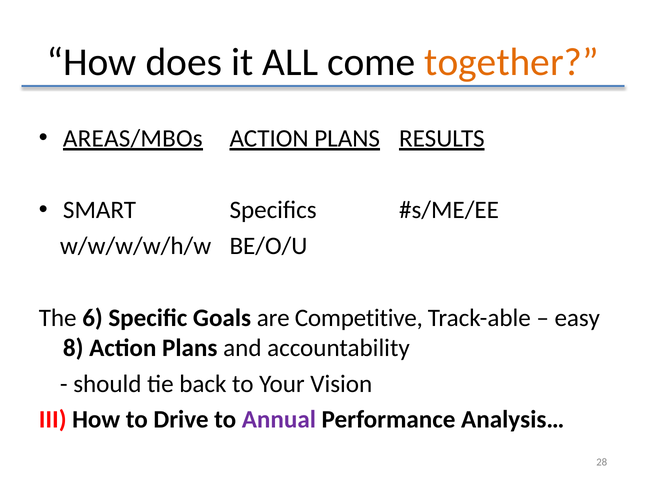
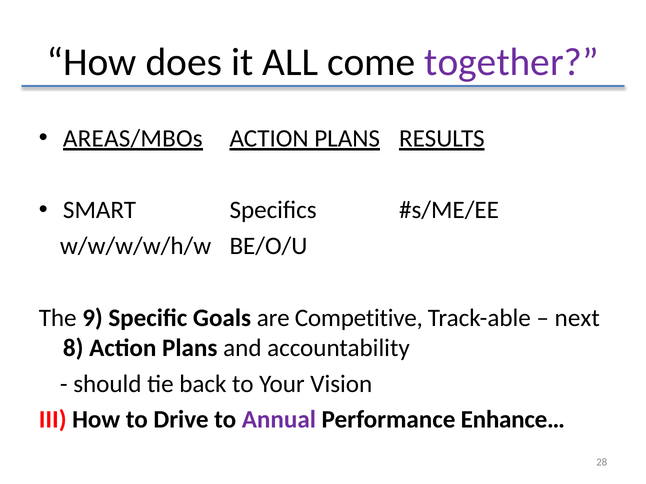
together colour: orange -> purple
6: 6 -> 9
easy: easy -> next
Analysis…: Analysis… -> Enhance…
